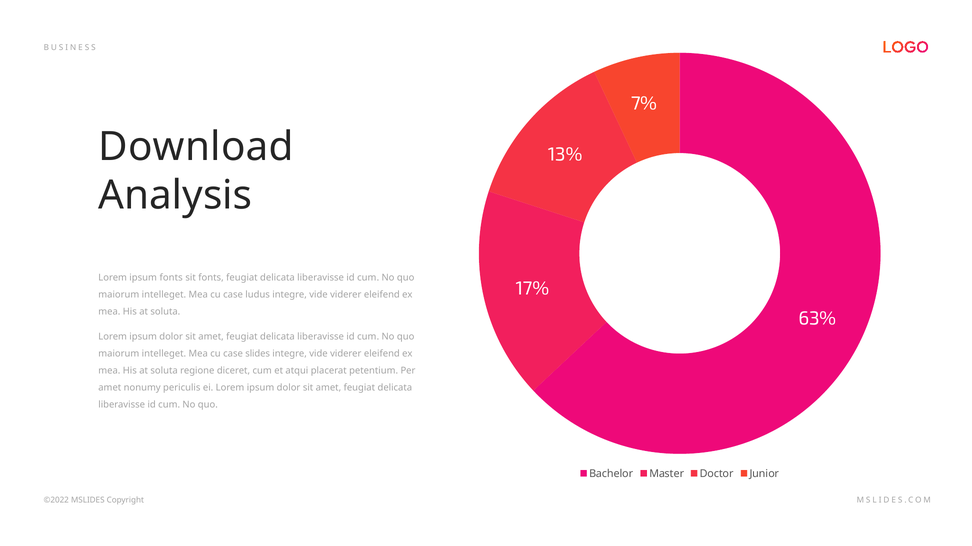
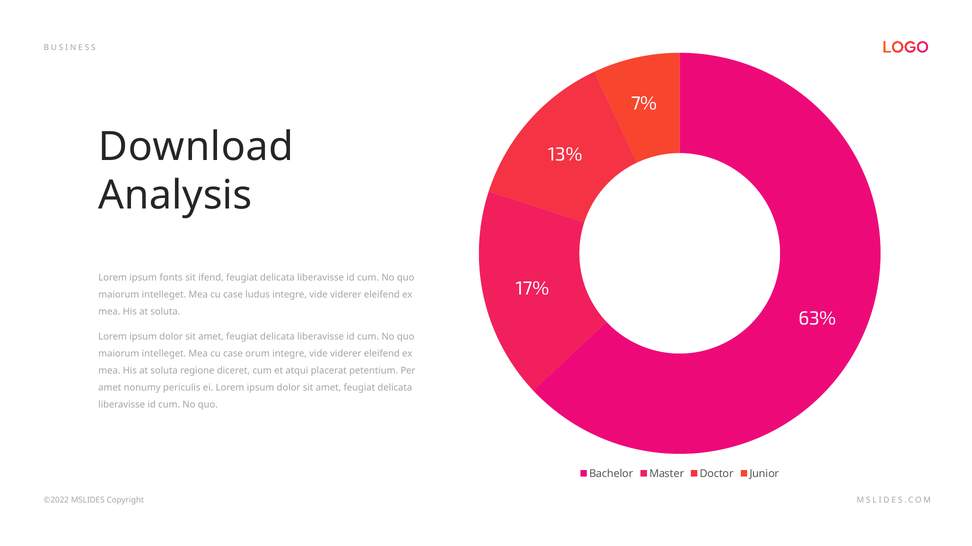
sit fonts: fonts -> ifend
slides: slides -> orum
